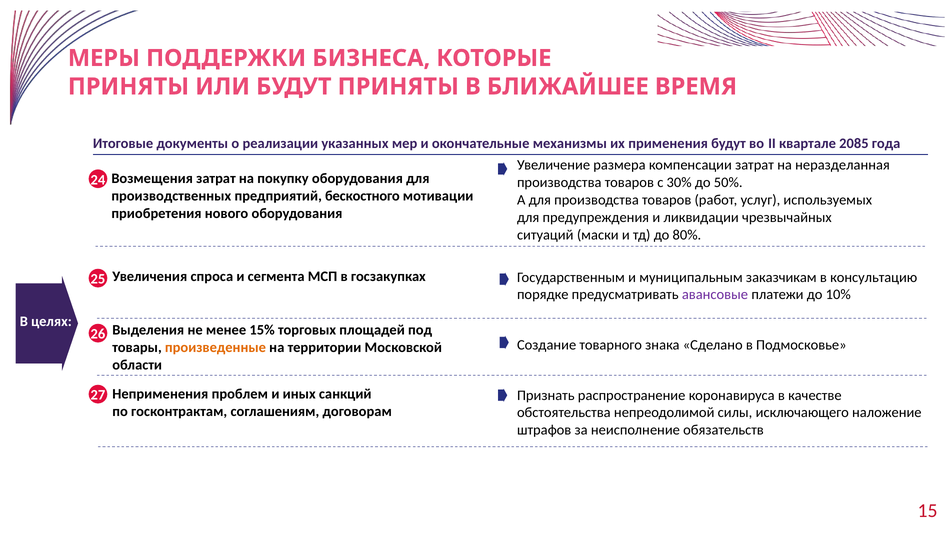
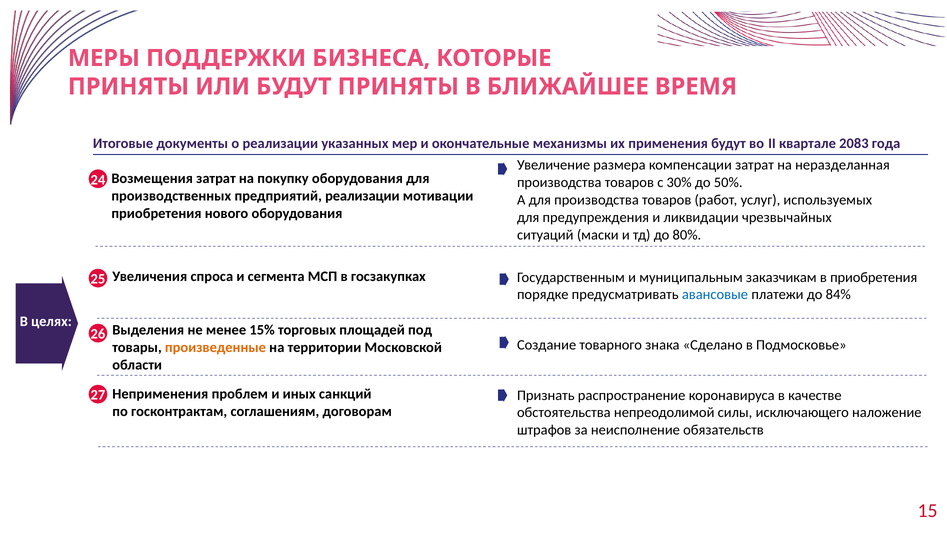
2085: 2085 -> 2083
предприятий бескостного: бескостного -> реализации
в консультацию: консультацию -> приобретения
авансовые colour: purple -> blue
10%: 10% -> 84%
